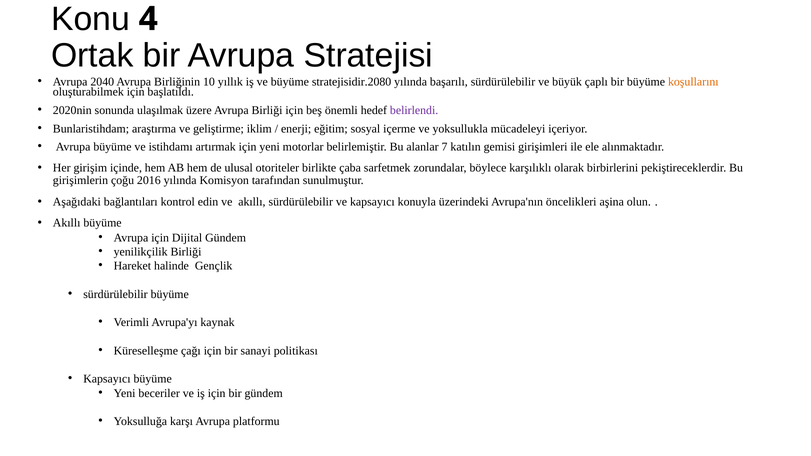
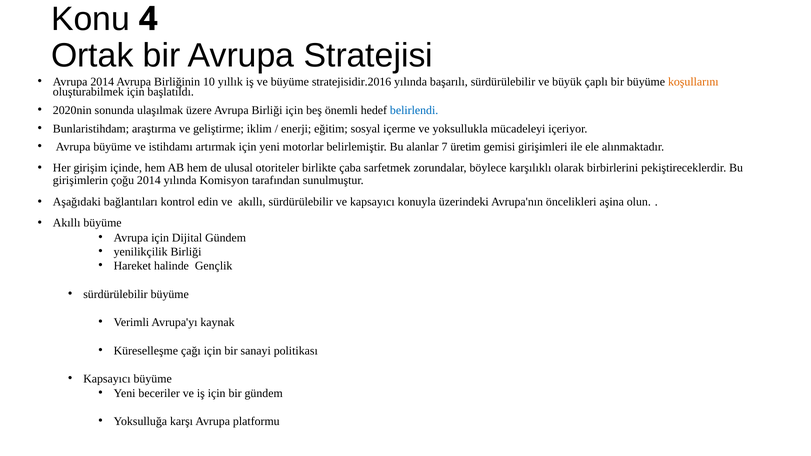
Avrupa 2040: 2040 -> 2014
stratejisidir.2080: stratejisidir.2080 -> stratejisidir.2016
belirlendi colour: purple -> blue
katılın: katılın -> üretim
çoğu 2016: 2016 -> 2014
